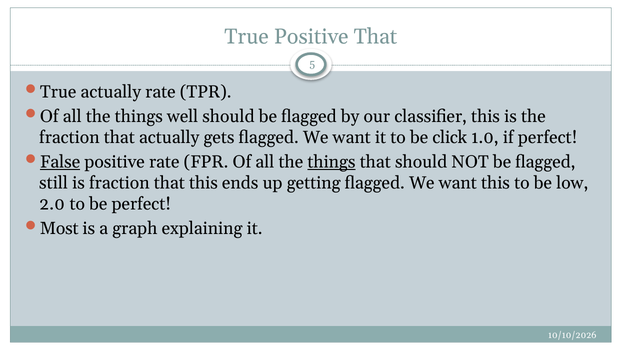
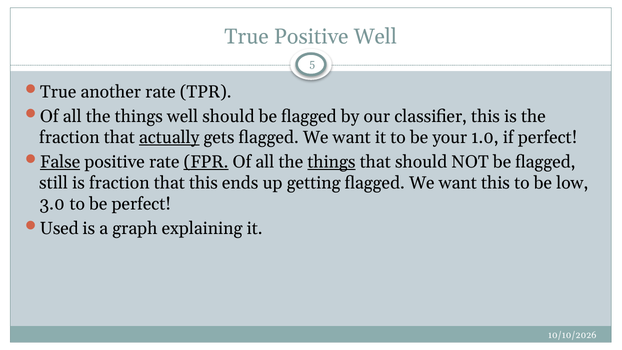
Positive That: That -> Well
True actually: actually -> another
actually at (169, 137) underline: none -> present
click: click -> your
FPR underline: none -> present
2.0: 2.0 -> 3.0
Most: Most -> Used
